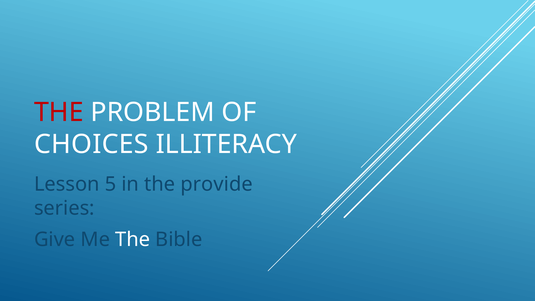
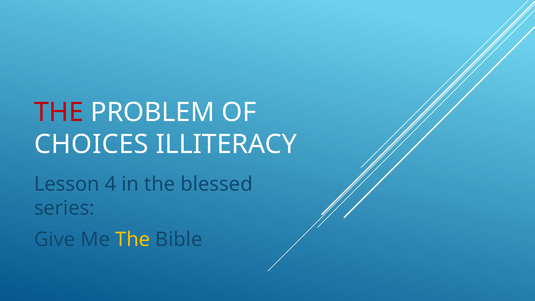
5: 5 -> 4
provide: provide -> blessed
The at (133, 240) colour: white -> yellow
